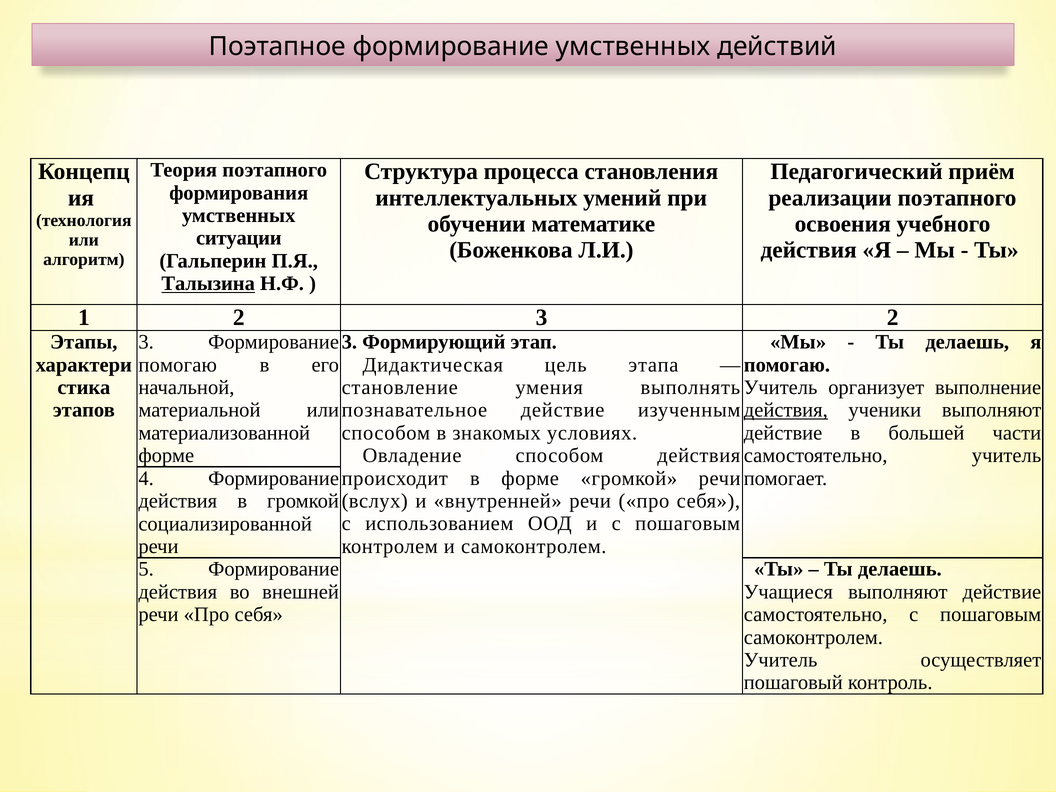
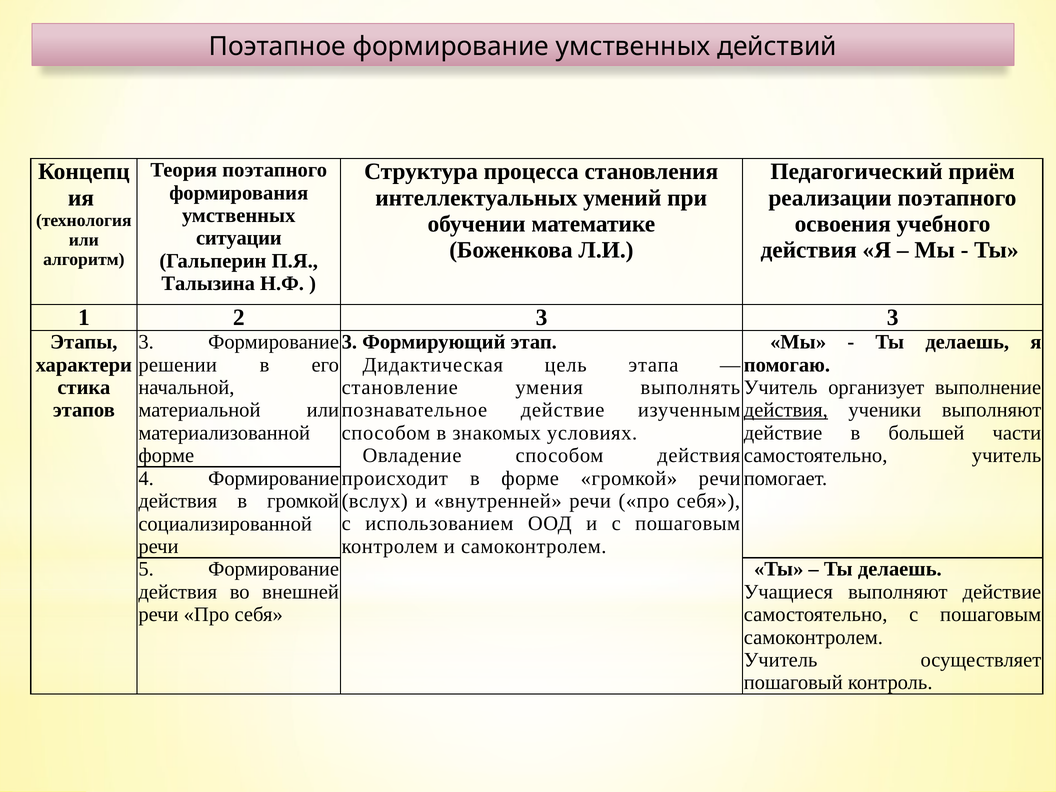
Талызина underline: present -> none
3 2: 2 -> 3
помогаю at (178, 365): помогаю -> решении
